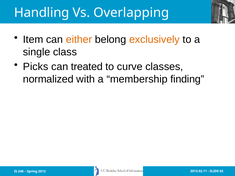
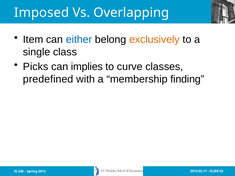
Handling: Handling -> Imposed
either colour: orange -> blue
treated: treated -> implies
normalized: normalized -> predefined
